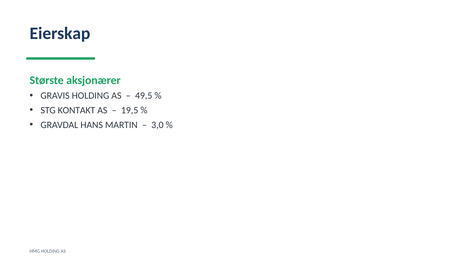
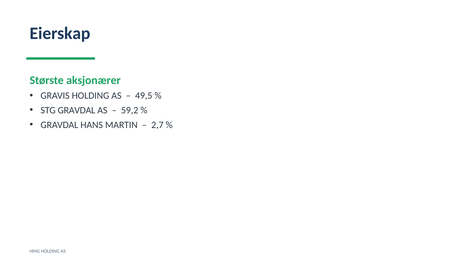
STG KONTAKT: KONTAKT -> GRAVDAL
19,5: 19,5 -> 59,2
3,0: 3,0 -> 2,7
